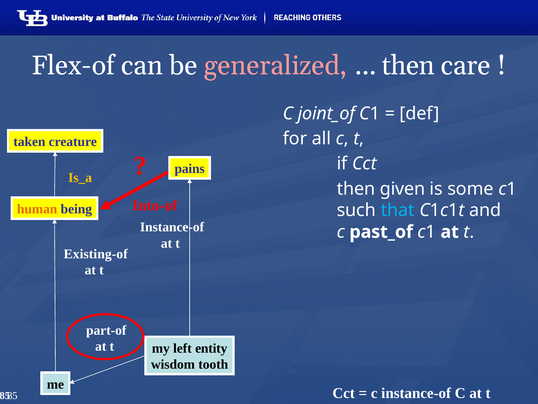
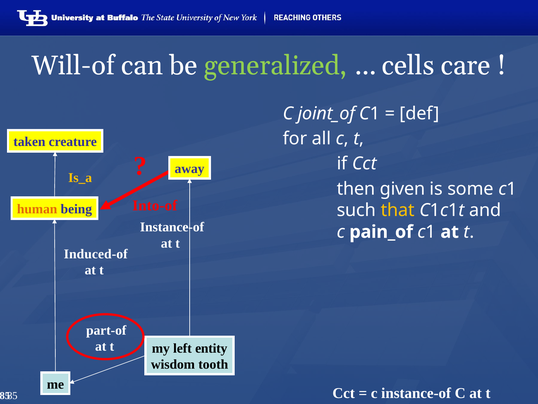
Flex-of: Flex-of -> Will-of
generalized colour: pink -> light green
then at (408, 66): then -> cells
pains: pains -> away
that colour: light blue -> yellow
past_of: past_of -> pain_of
Existing-of: Existing-of -> Induced-of
